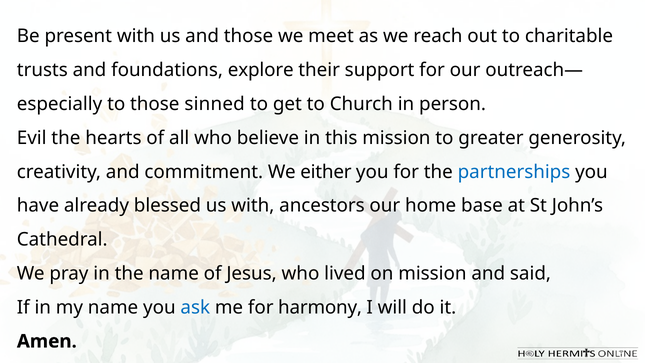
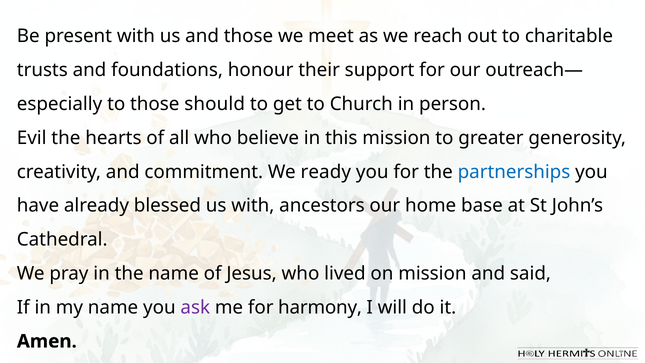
explore: explore -> honour
sinned: sinned -> should
either: either -> ready
ask colour: blue -> purple
